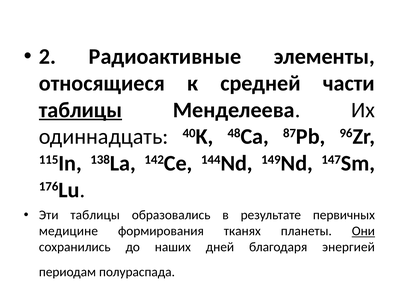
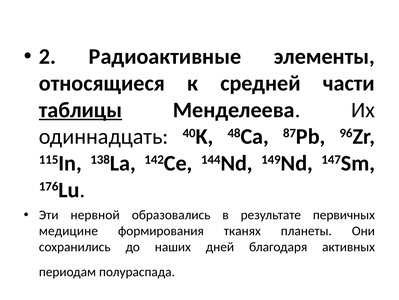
Эти таблицы: таблицы -> нервной
Они underline: present -> none
энергией: энергией -> активных
